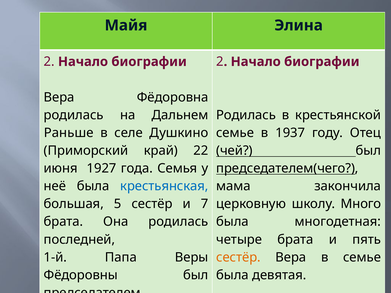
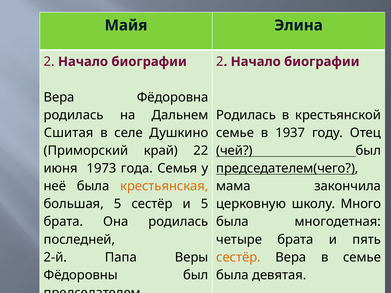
Раньше: Раньше -> Сшитая
1927: 1927 -> 1973
крестьянская colour: blue -> orange
и 7: 7 -> 5
1-й: 1-й -> 2-й
